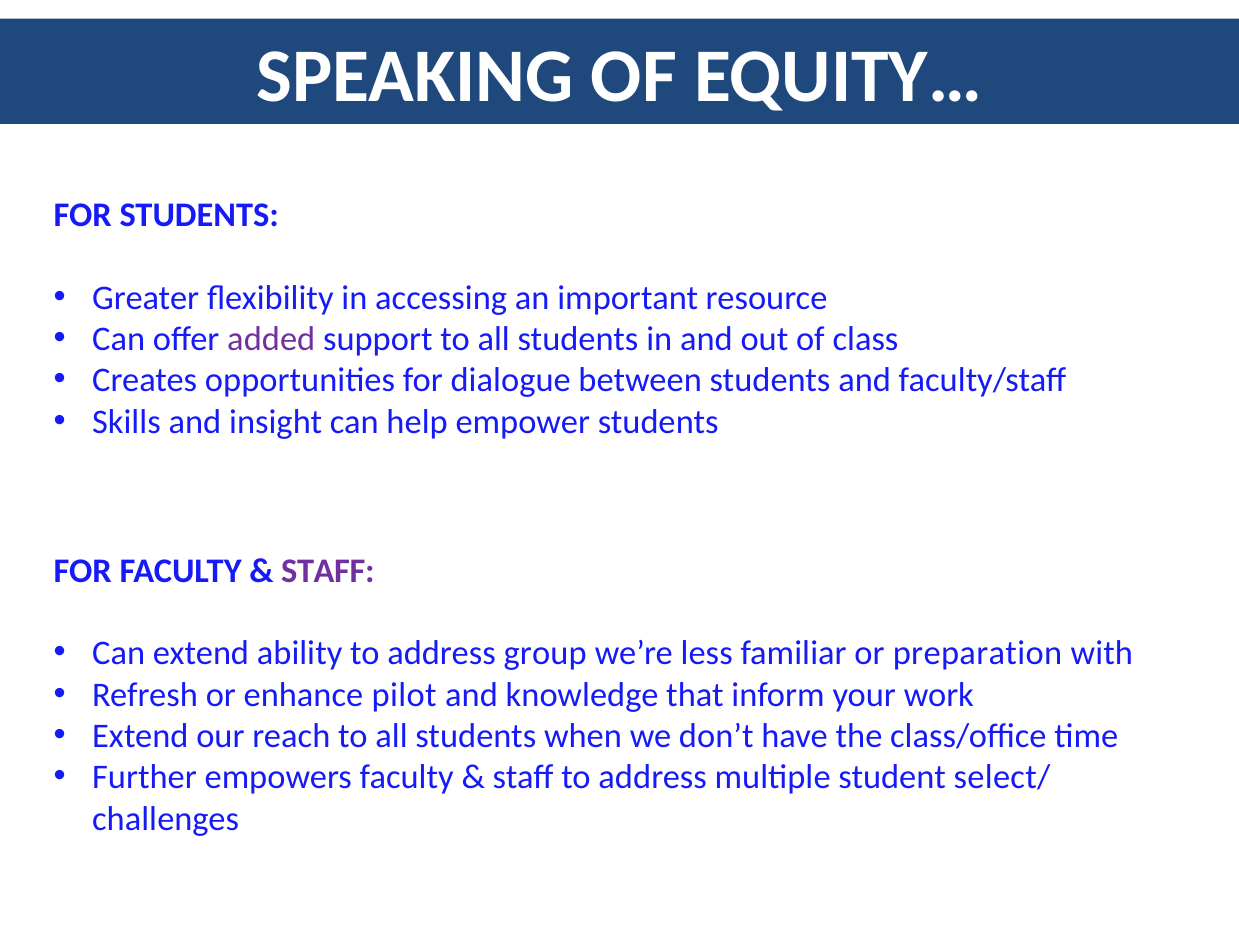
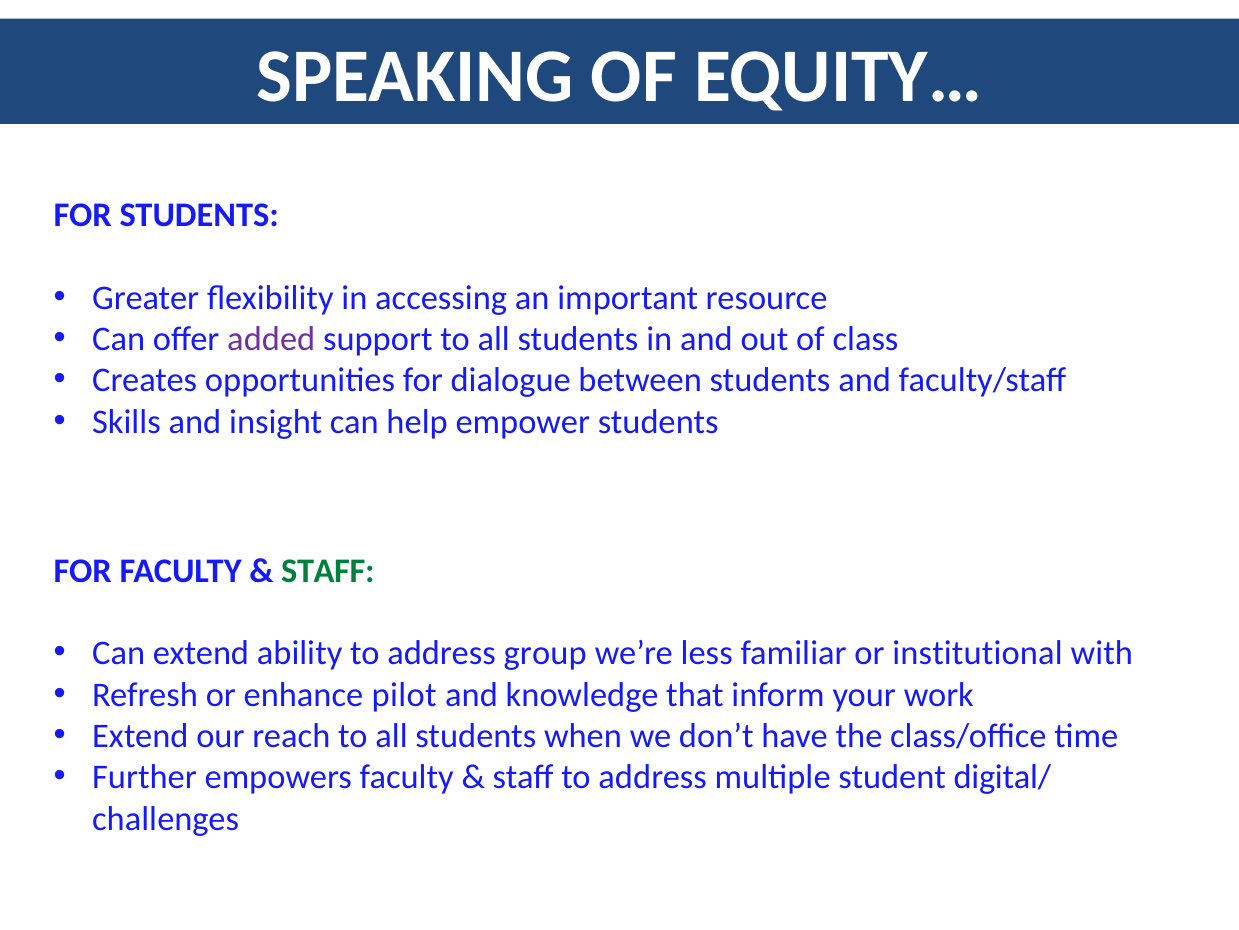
STAFF at (328, 570) colour: purple -> green
preparation: preparation -> institutional
select/: select/ -> digital/
